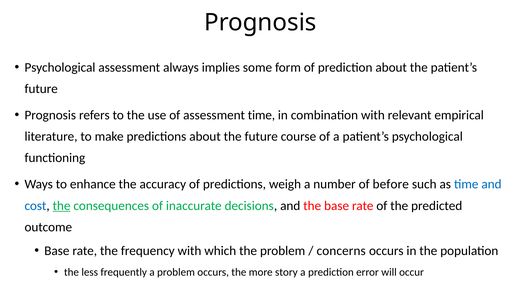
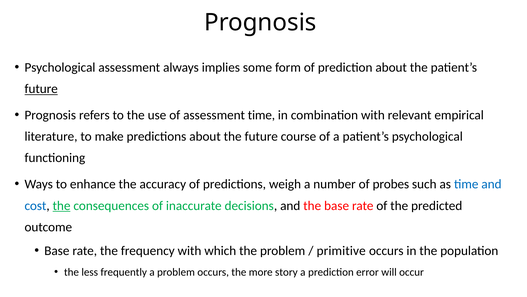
future at (41, 89) underline: none -> present
before: before -> probes
concerns: concerns -> primitive
